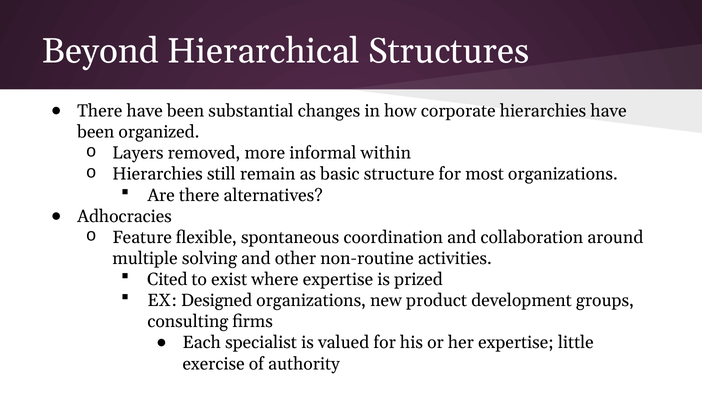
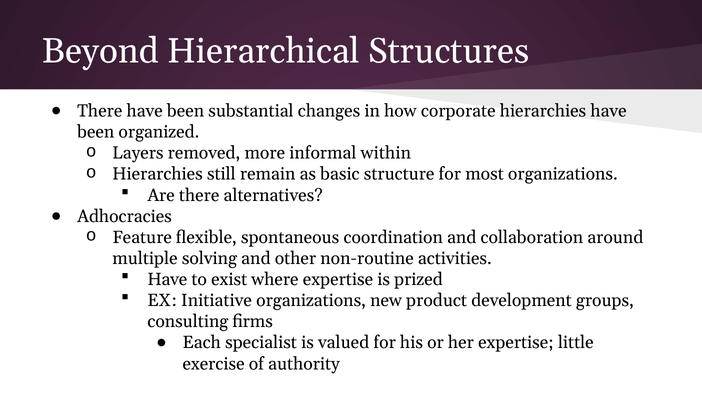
Cited at (167, 279): Cited -> Have
Designed: Designed -> Initiative
